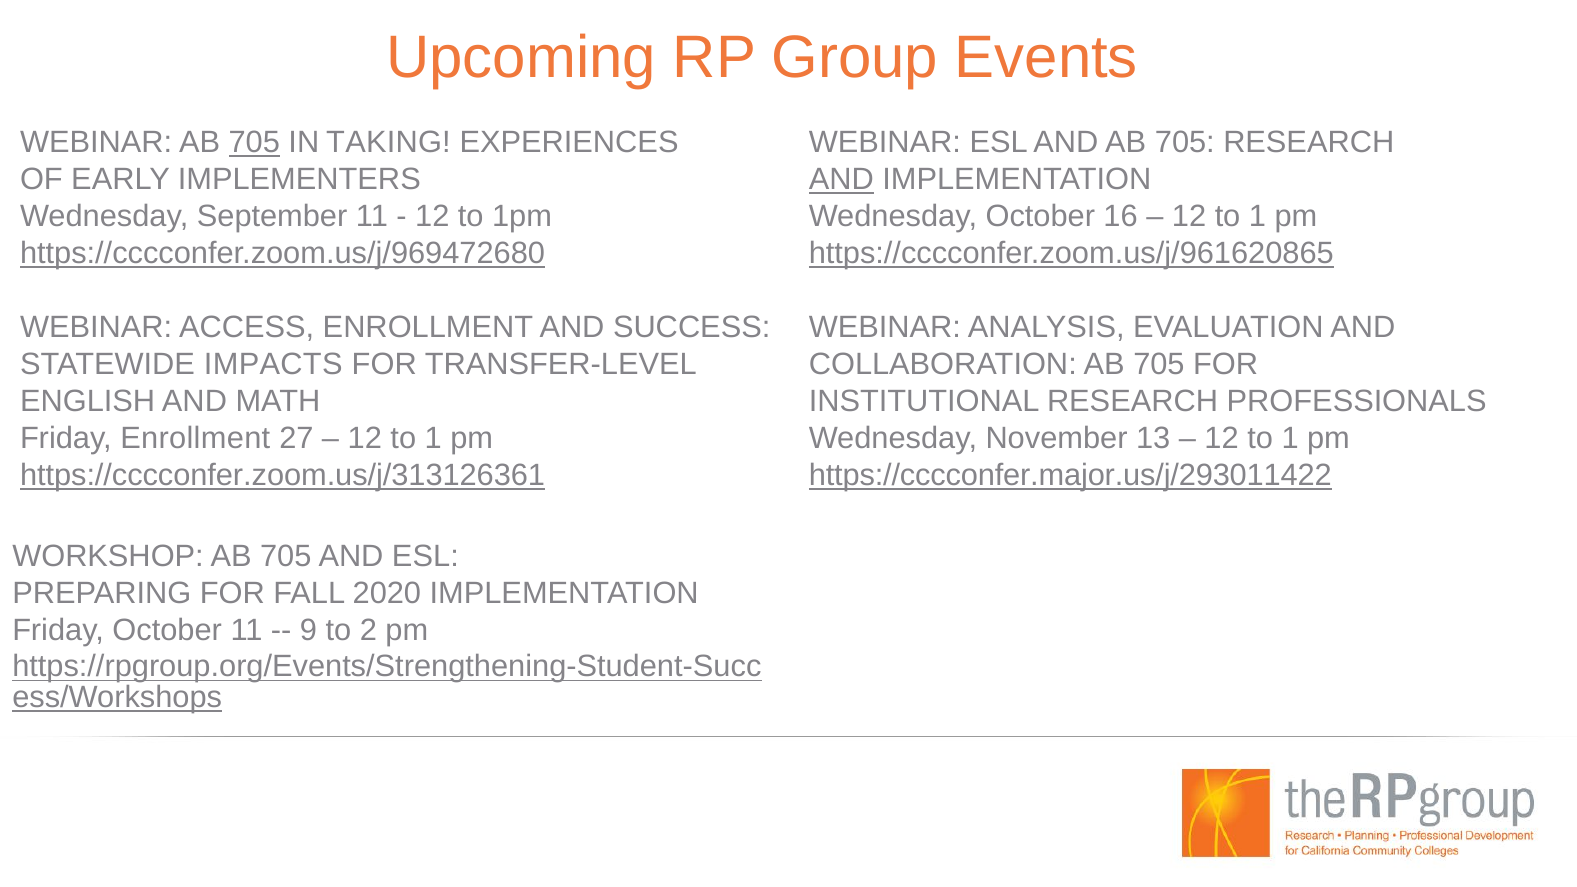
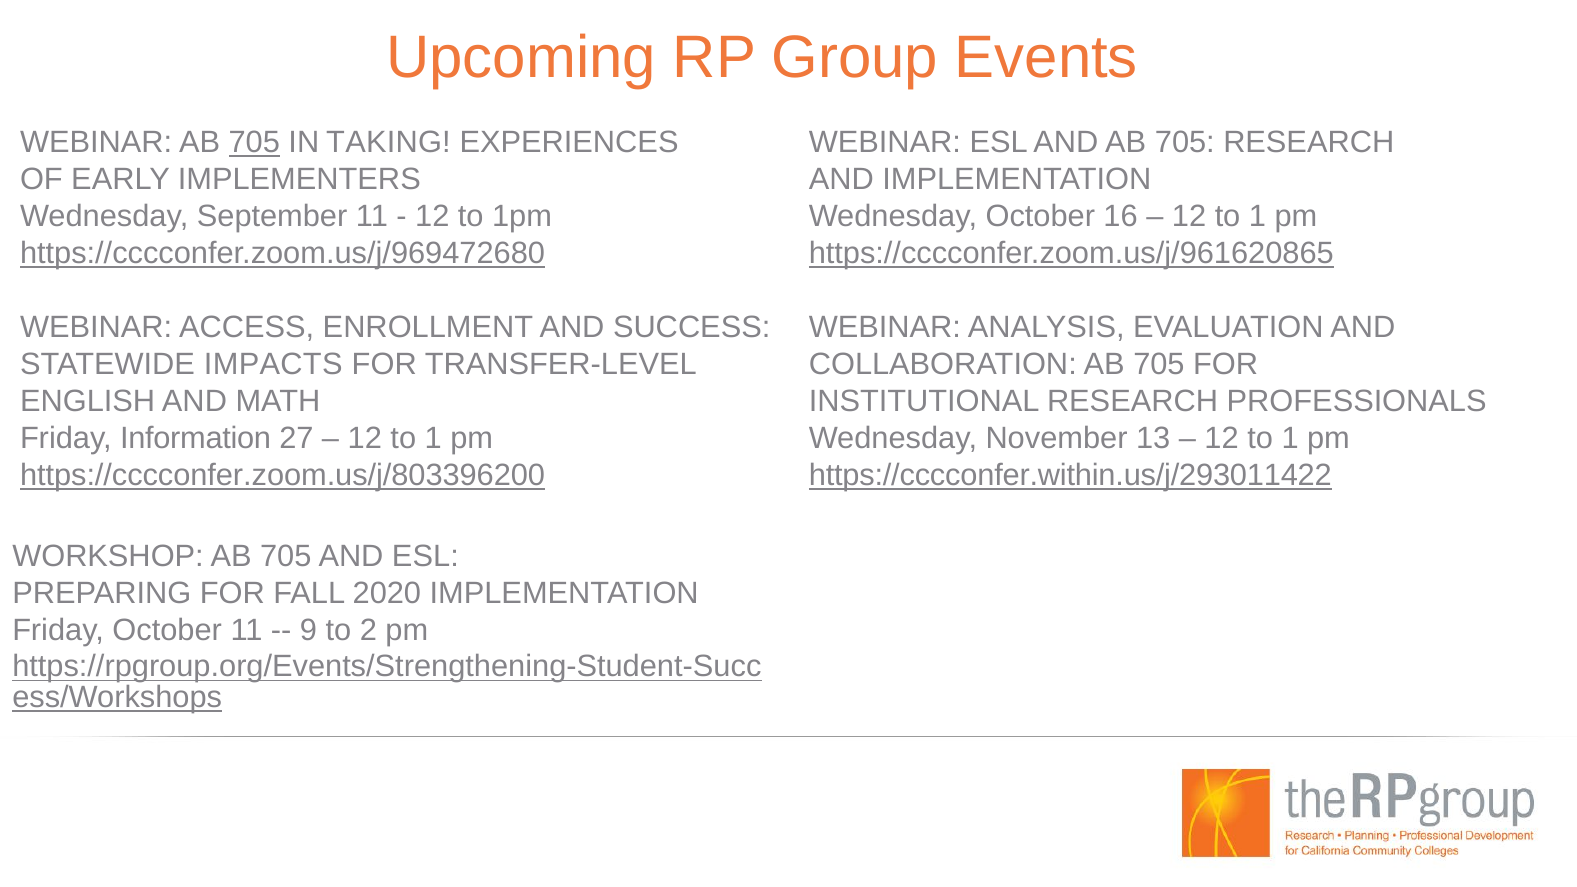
AND at (841, 180) underline: present -> none
Friday Enrollment: Enrollment -> Information
https://cccconfer.major.us/j/293011422: https://cccconfer.major.us/j/293011422 -> https://cccconfer.within.us/j/293011422
https://cccconfer.zoom.us/j/313126361: https://cccconfer.zoom.us/j/313126361 -> https://cccconfer.zoom.us/j/803396200
